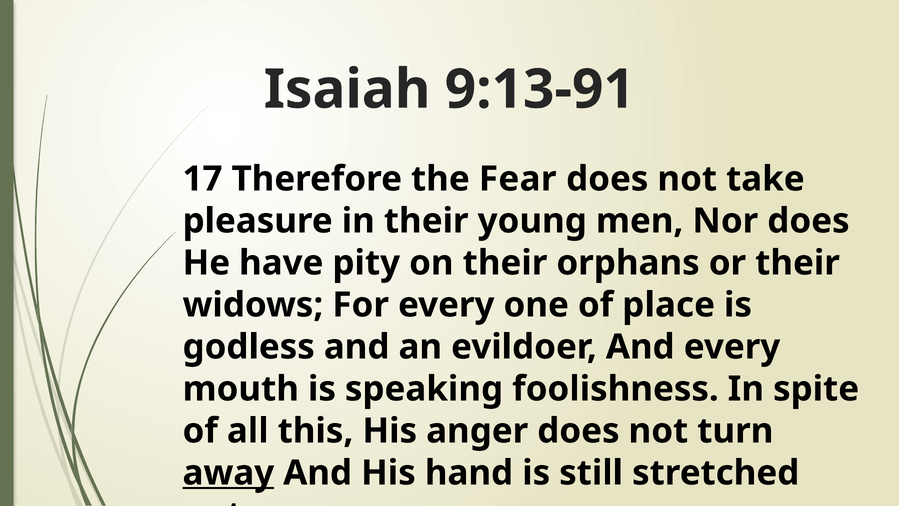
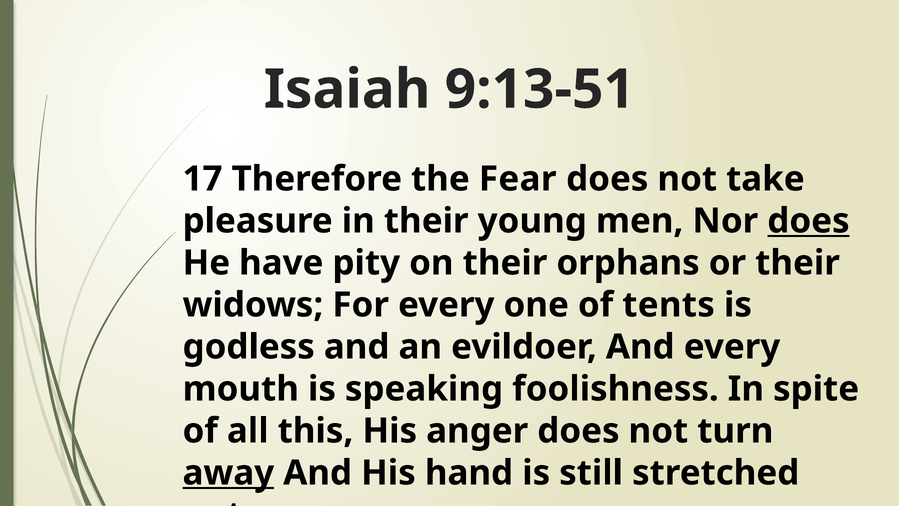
9:13-91: 9:13-91 -> 9:13-51
does at (808, 221) underline: none -> present
place: place -> tents
